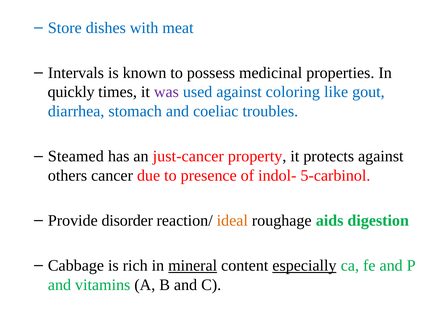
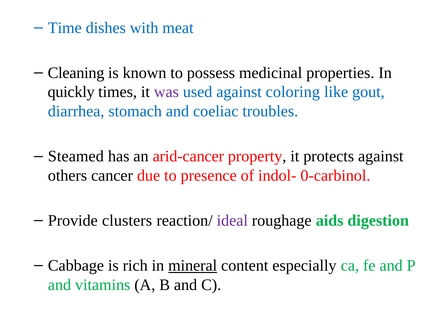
Store: Store -> Time
Intervals: Intervals -> Cleaning
just-cancer: just-cancer -> arid-cancer
5-carbinol: 5-carbinol -> 0-carbinol
disorder: disorder -> clusters
ideal colour: orange -> purple
especially underline: present -> none
